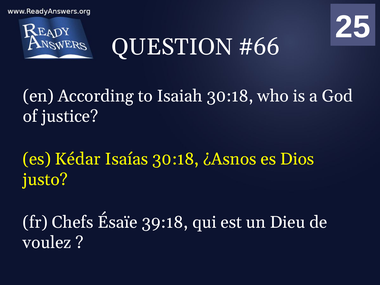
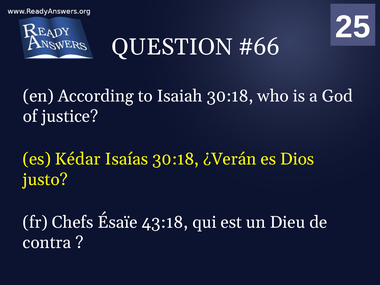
¿Asnos: ¿Asnos -> ¿Verán
39:18: 39:18 -> 43:18
voulez: voulez -> contra
